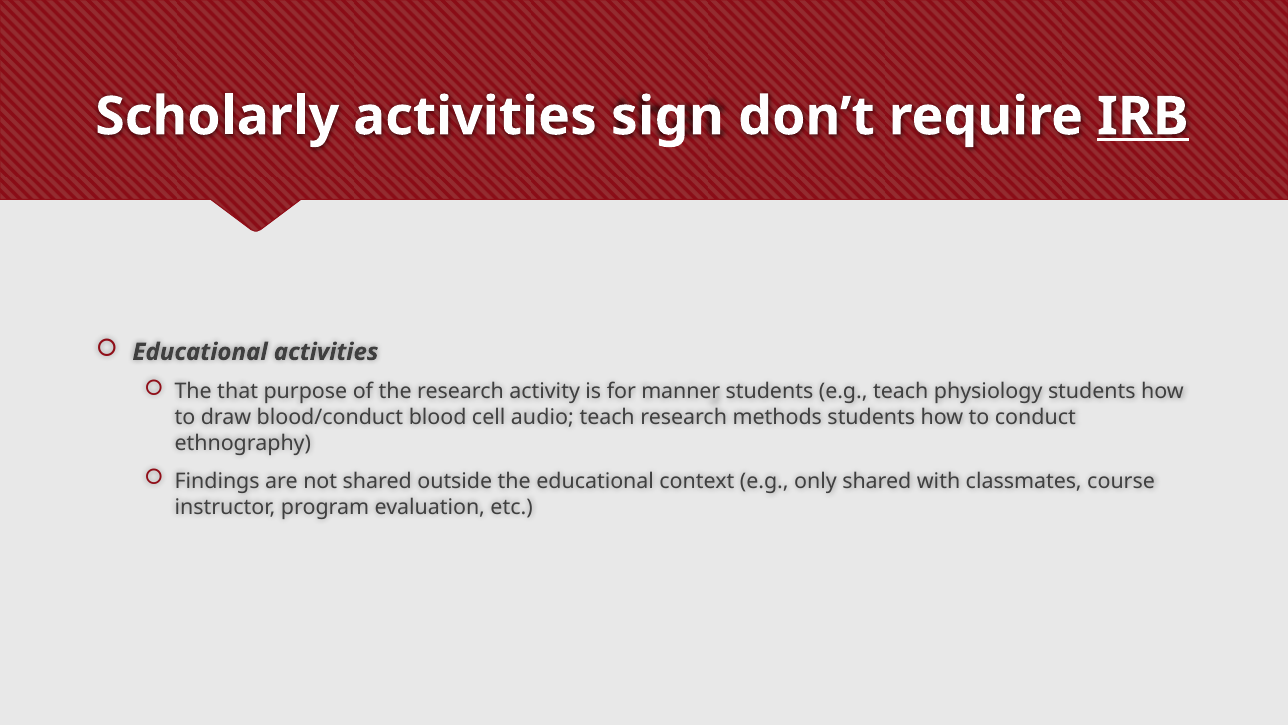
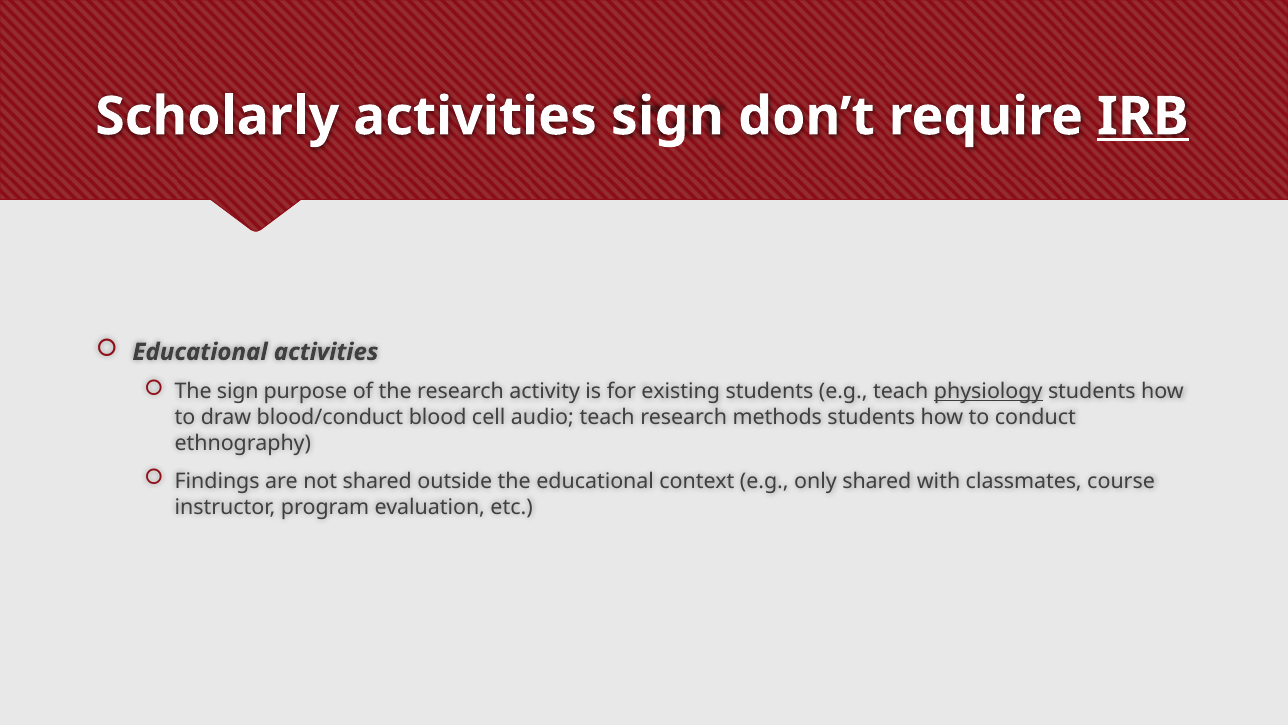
The that: that -> sign
manner: manner -> existing
physiology underline: none -> present
